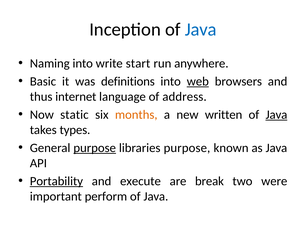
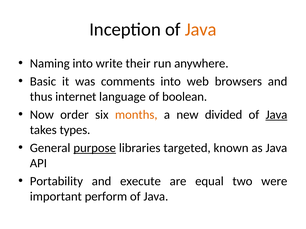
Java at (201, 30) colour: blue -> orange
start: start -> their
definitions: definitions -> comments
web underline: present -> none
address: address -> boolean
static: static -> order
written: written -> divided
libraries purpose: purpose -> targeted
Portability underline: present -> none
break: break -> equal
